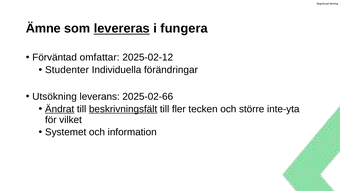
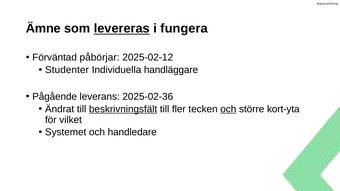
omfattar: omfattar -> påbörjar
förändringar: förändringar -> handläggare
Utsökning: Utsökning -> Pågående
2025-02-66: 2025-02-66 -> 2025-02-36
Ändrat underline: present -> none
och at (228, 109) underline: none -> present
inte-yta: inte-yta -> kort-yta
information: information -> handledare
